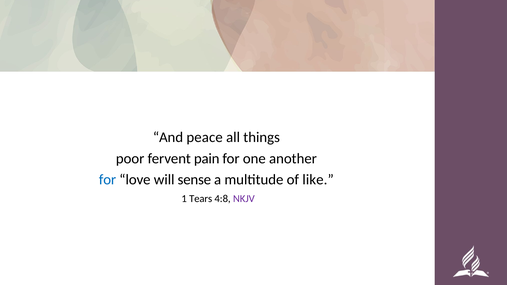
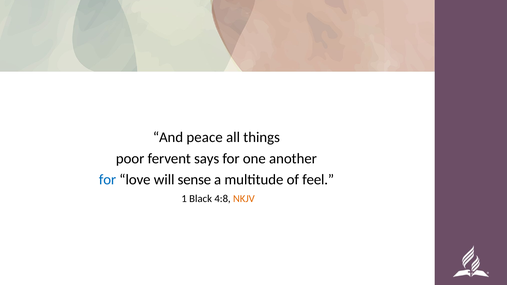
pain: pain -> says
like: like -> feel
Tears: Tears -> Black
NKJV colour: purple -> orange
